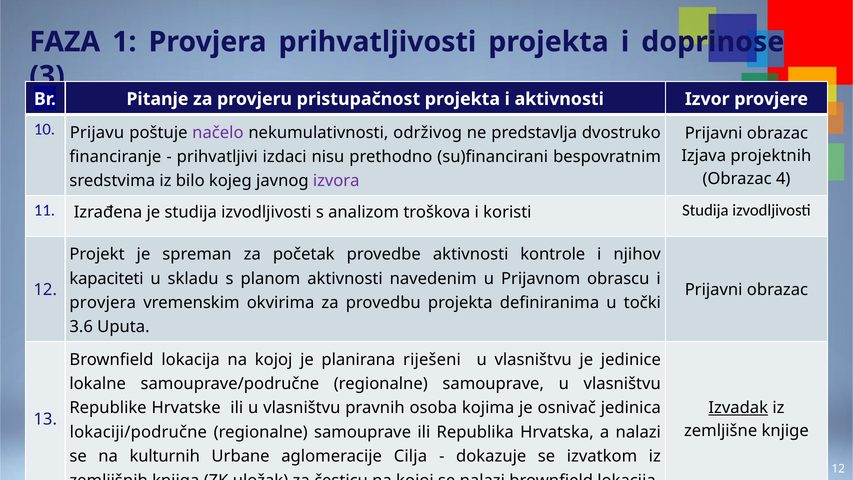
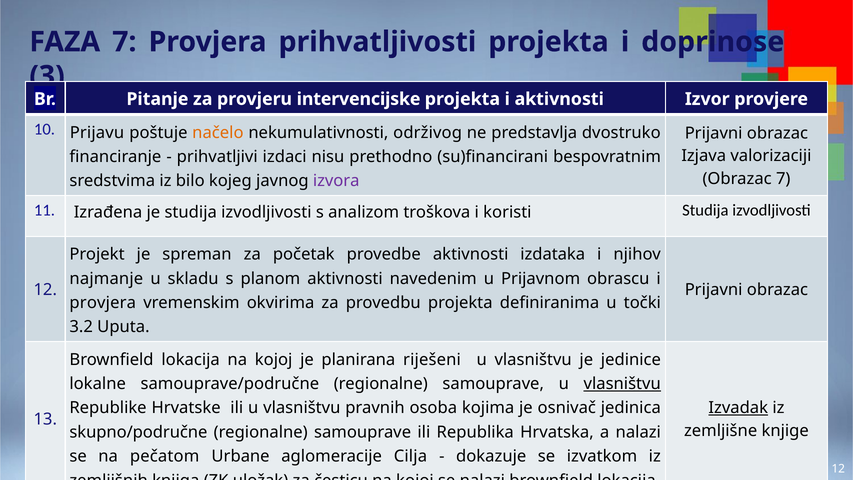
FAZA 1: 1 -> 7
pristupačnost: pristupačnost -> intervencijske
načelo colour: purple -> orange
projektnih: projektnih -> valorizaciji
Obrazac 4: 4 -> 7
kontrole: kontrole -> izdataka
kapaciteti: kapaciteti -> najmanje
3.6: 3.6 -> 3.2
vlasništvu at (622, 384) underline: none -> present
lokaciji/područne: lokaciji/područne -> skupno/područne
kulturnih: kulturnih -> pečatom
